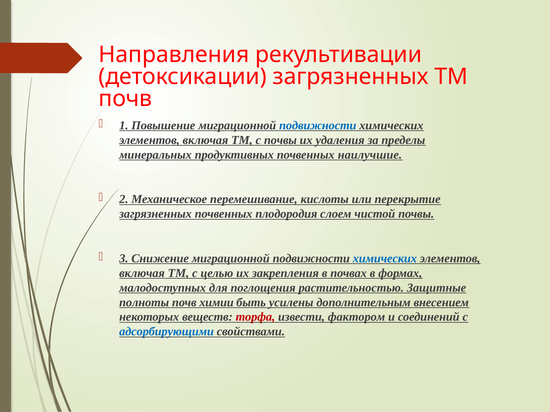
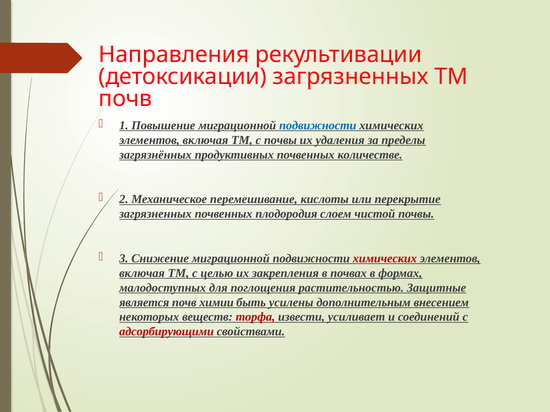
минеральных: минеральных -> загрязнённых
наилучшие: наилучшие -> количестве
химических at (385, 259) colour: blue -> red
полноты: полноты -> является
фактором: фактором -> усиливает
адсорбирующими colour: blue -> red
